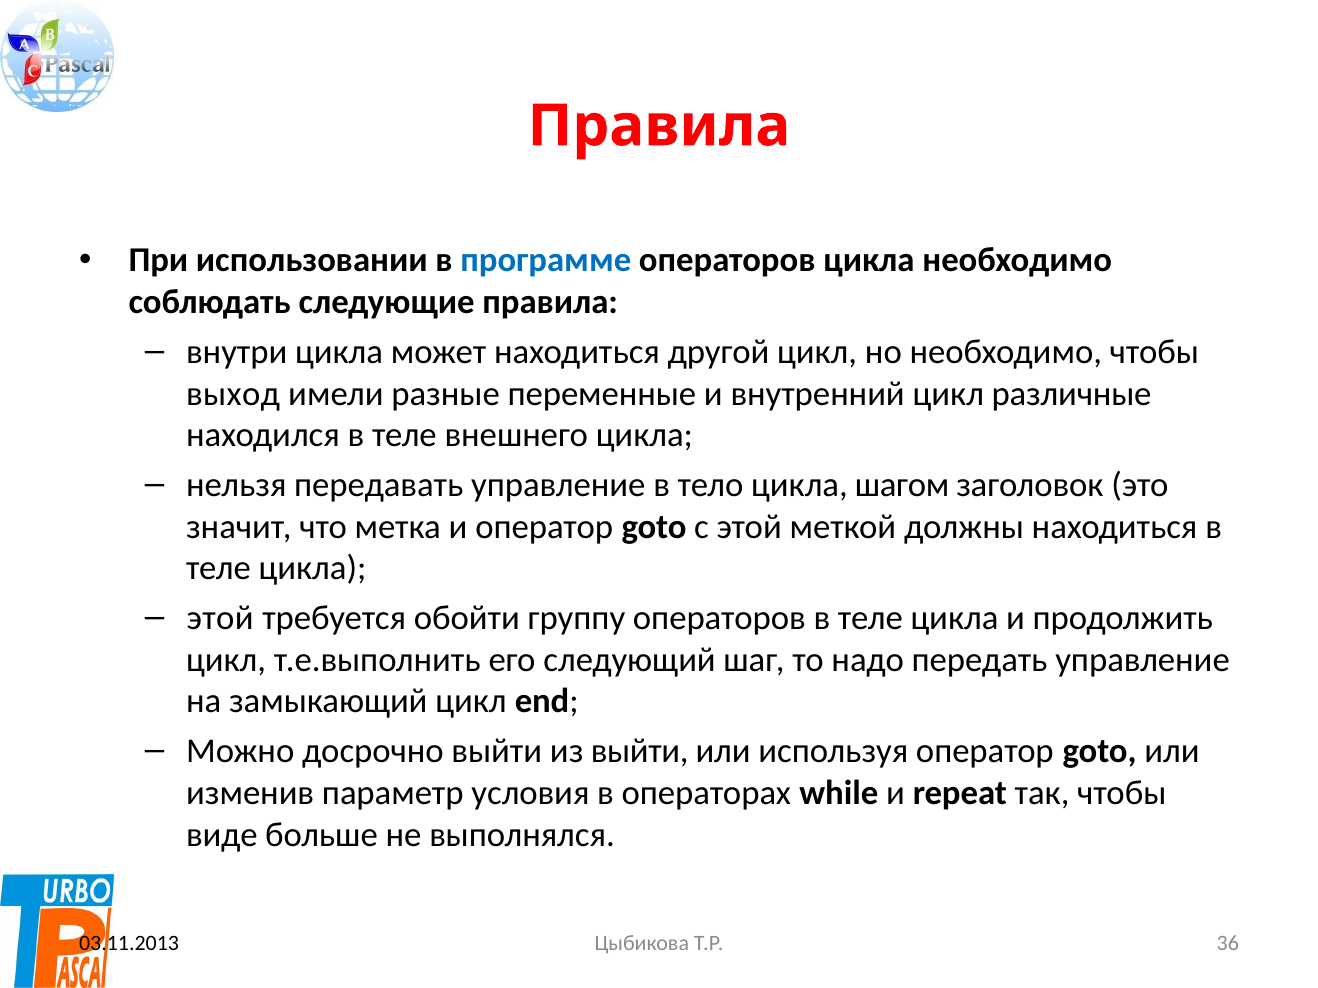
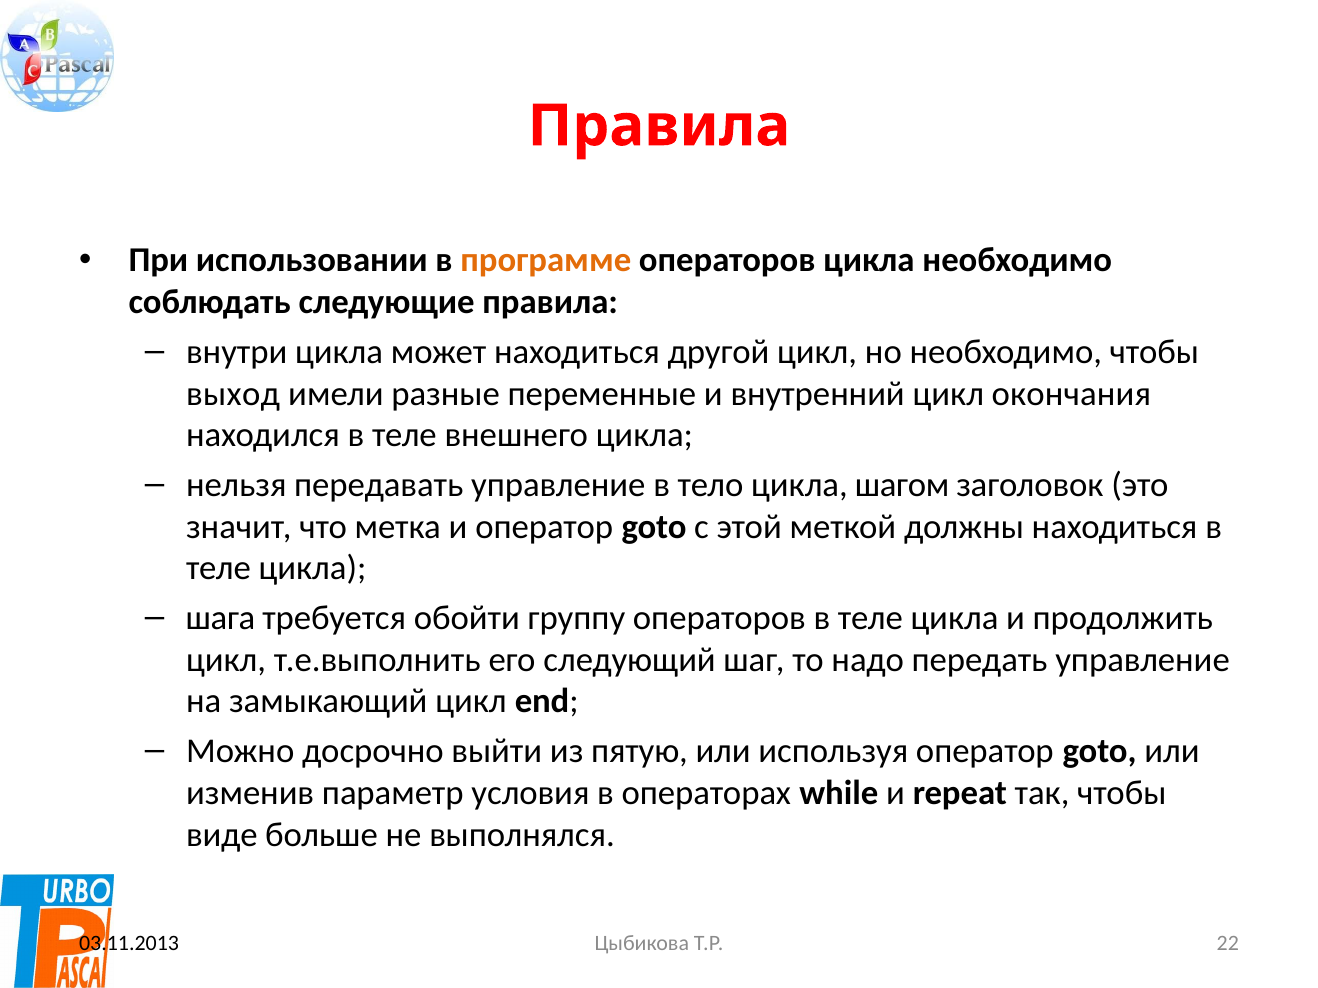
программе colour: blue -> orange
различные: различные -> окончания
этой at (220, 618): этой -> шага
из выйти: выйти -> пятую
36: 36 -> 22
